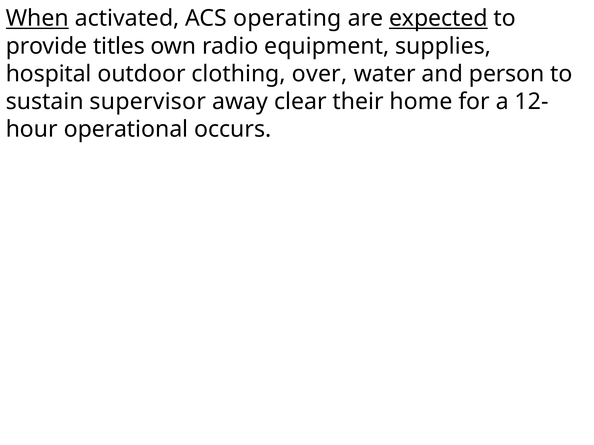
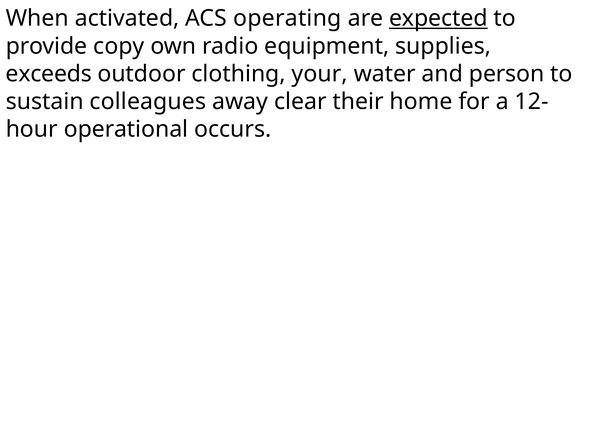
When underline: present -> none
titles: titles -> copy
hospital: hospital -> exceeds
over: over -> your
supervisor: supervisor -> colleagues
